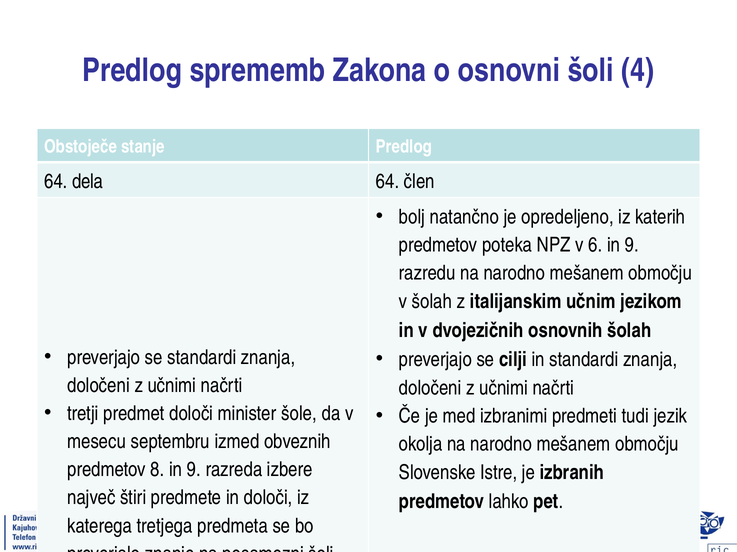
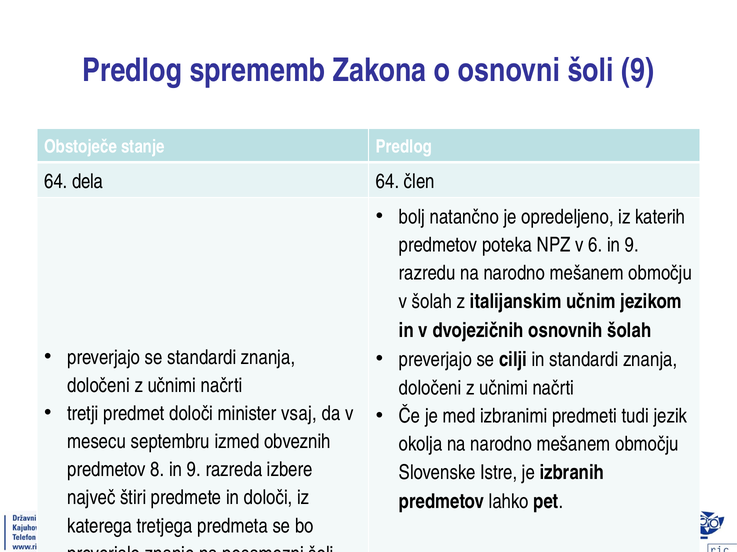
šoli 4: 4 -> 9
šole: šole -> vsaj
